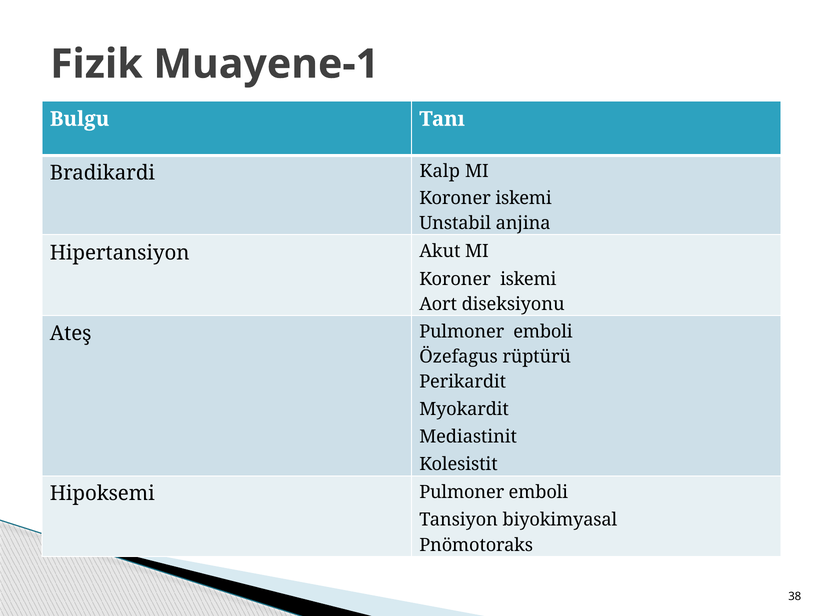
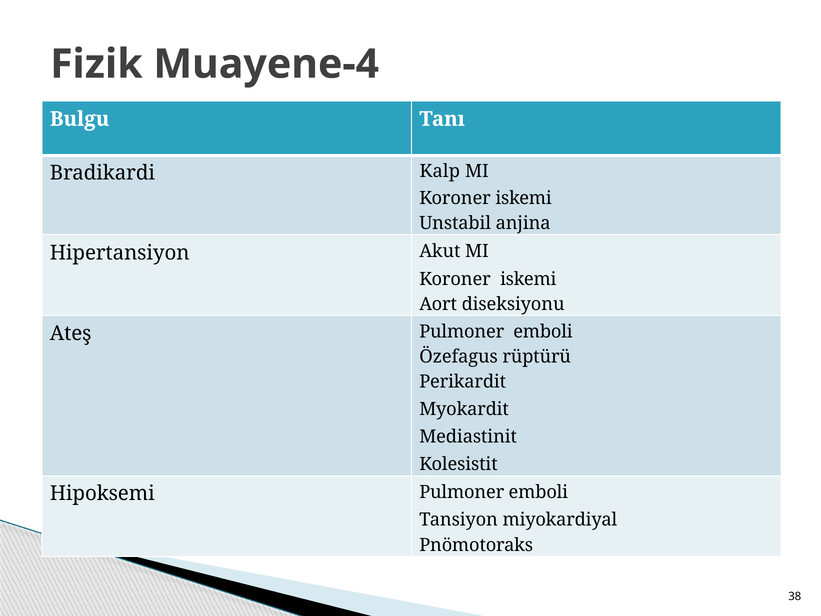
Muayene-1: Muayene-1 -> Muayene-4
biyokimyasal: biyokimyasal -> miyokardiyal
